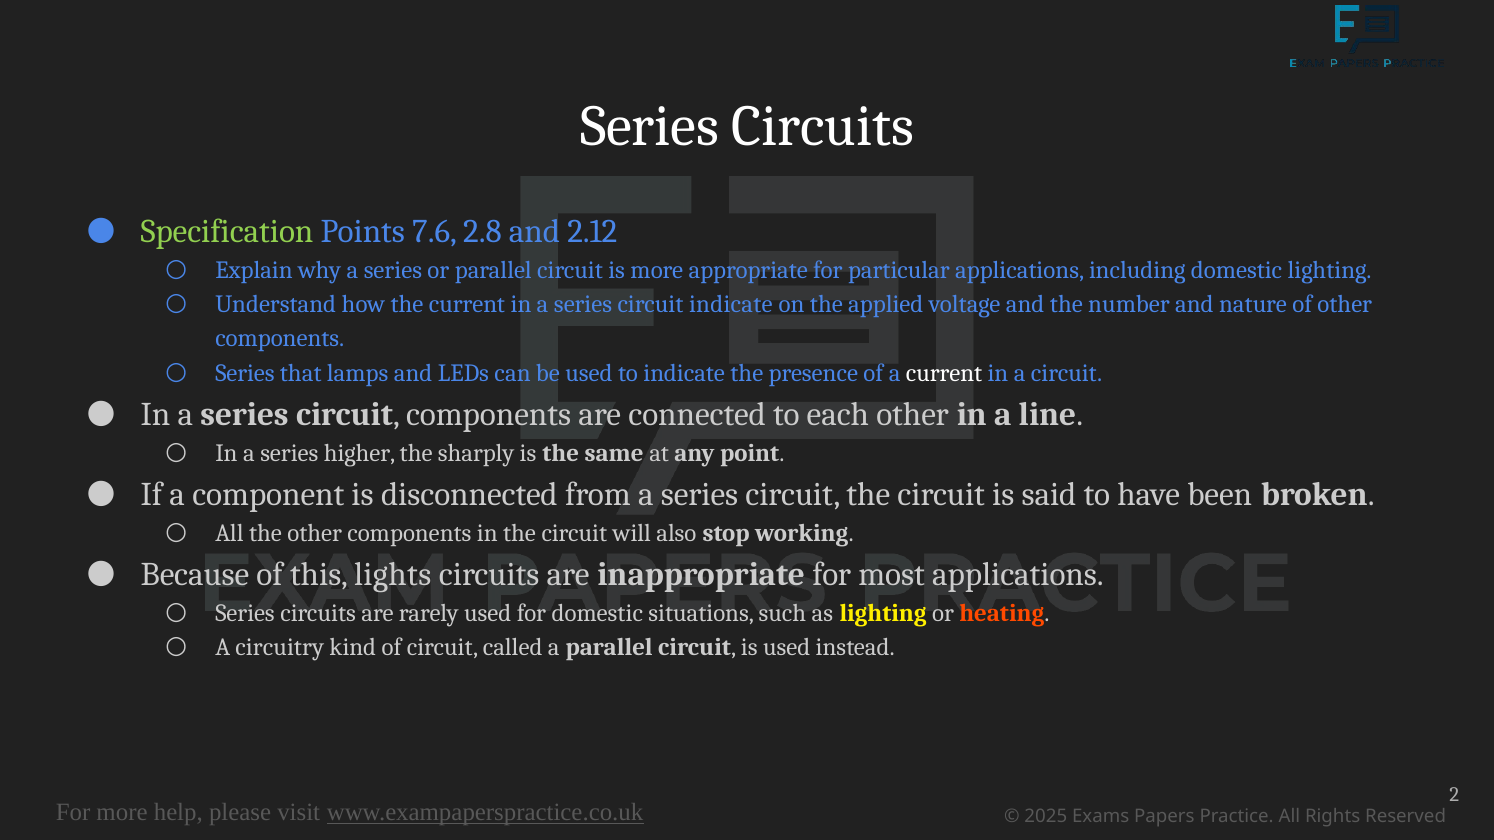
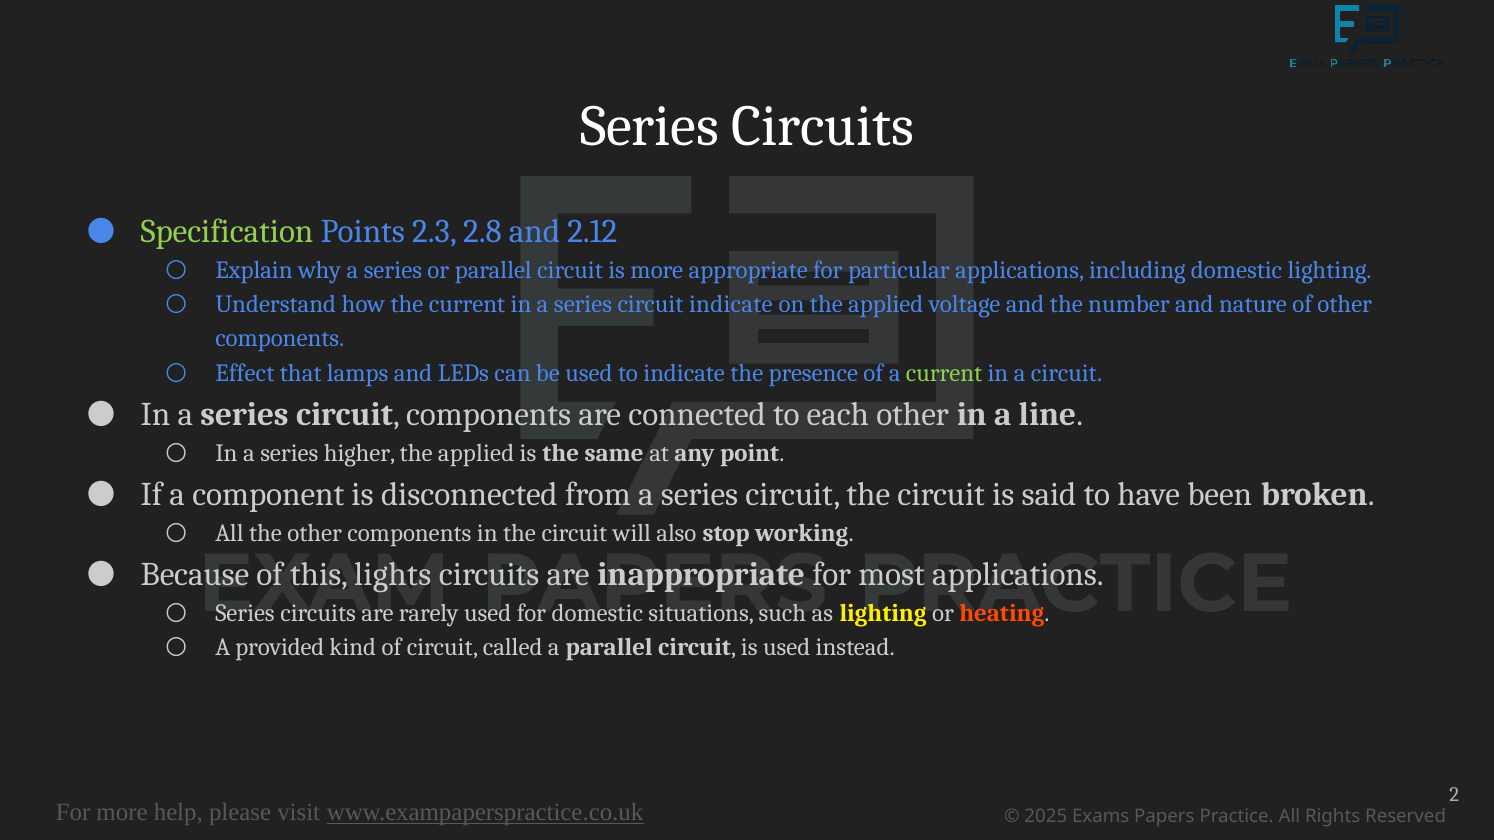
7.6: 7.6 -> 2.3
Series at (245, 373): Series -> Effect
current at (944, 373) colour: white -> light green
sharply at (476, 453): sharply -> applied
circuitry: circuitry -> provided
